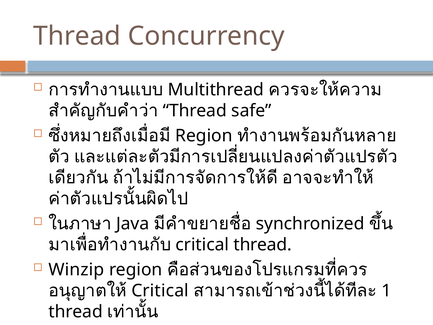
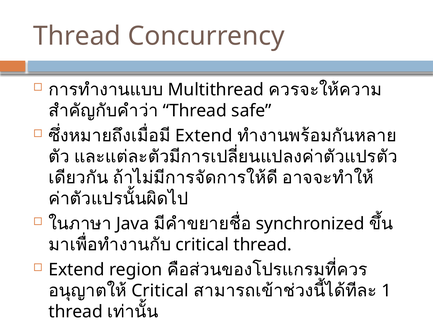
Region at (204, 136): Region -> Extend
Winzip at (76, 270): Winzip -> Extend
